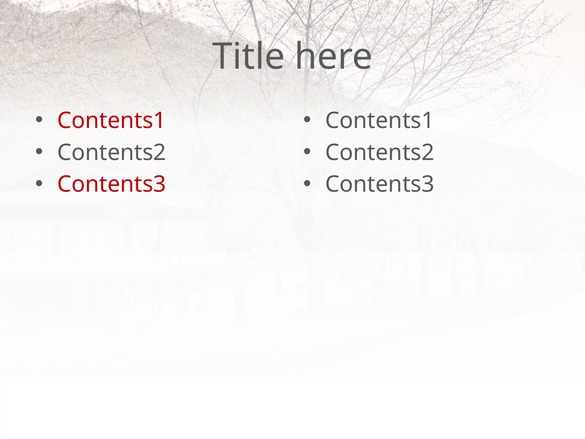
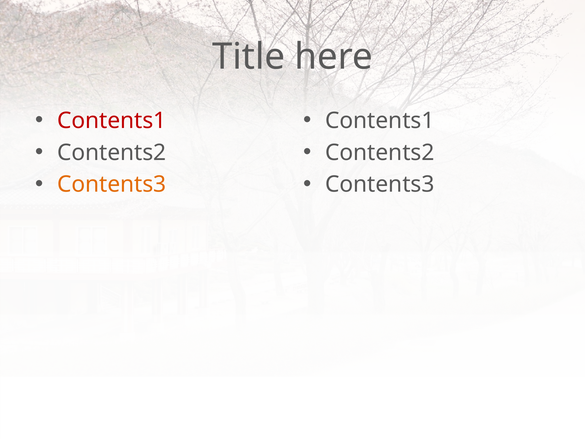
Contents3 at (112, 184) colour: red -> orange
